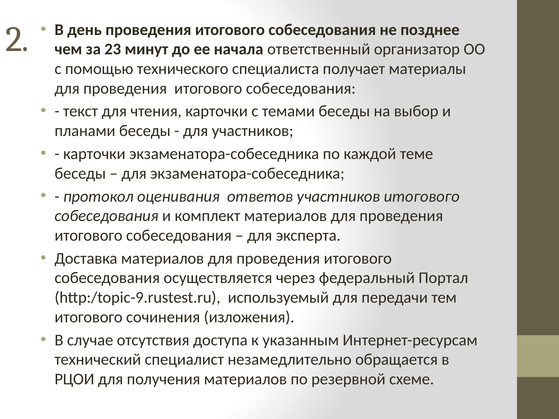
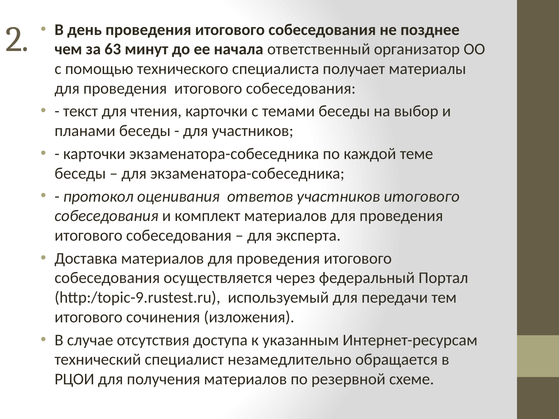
23: 23 -> 63
